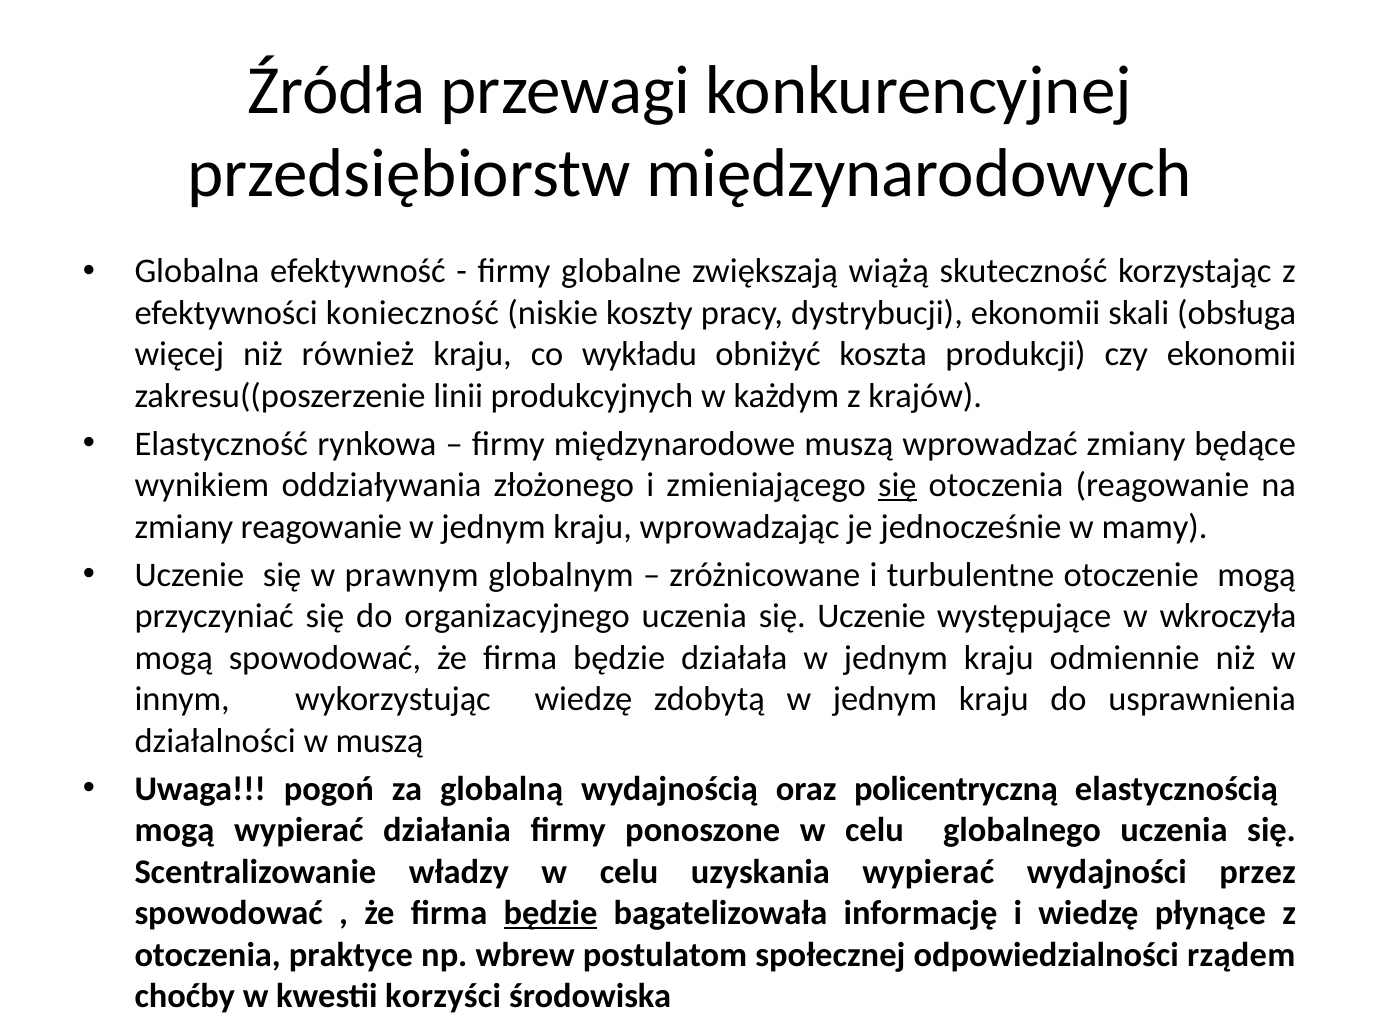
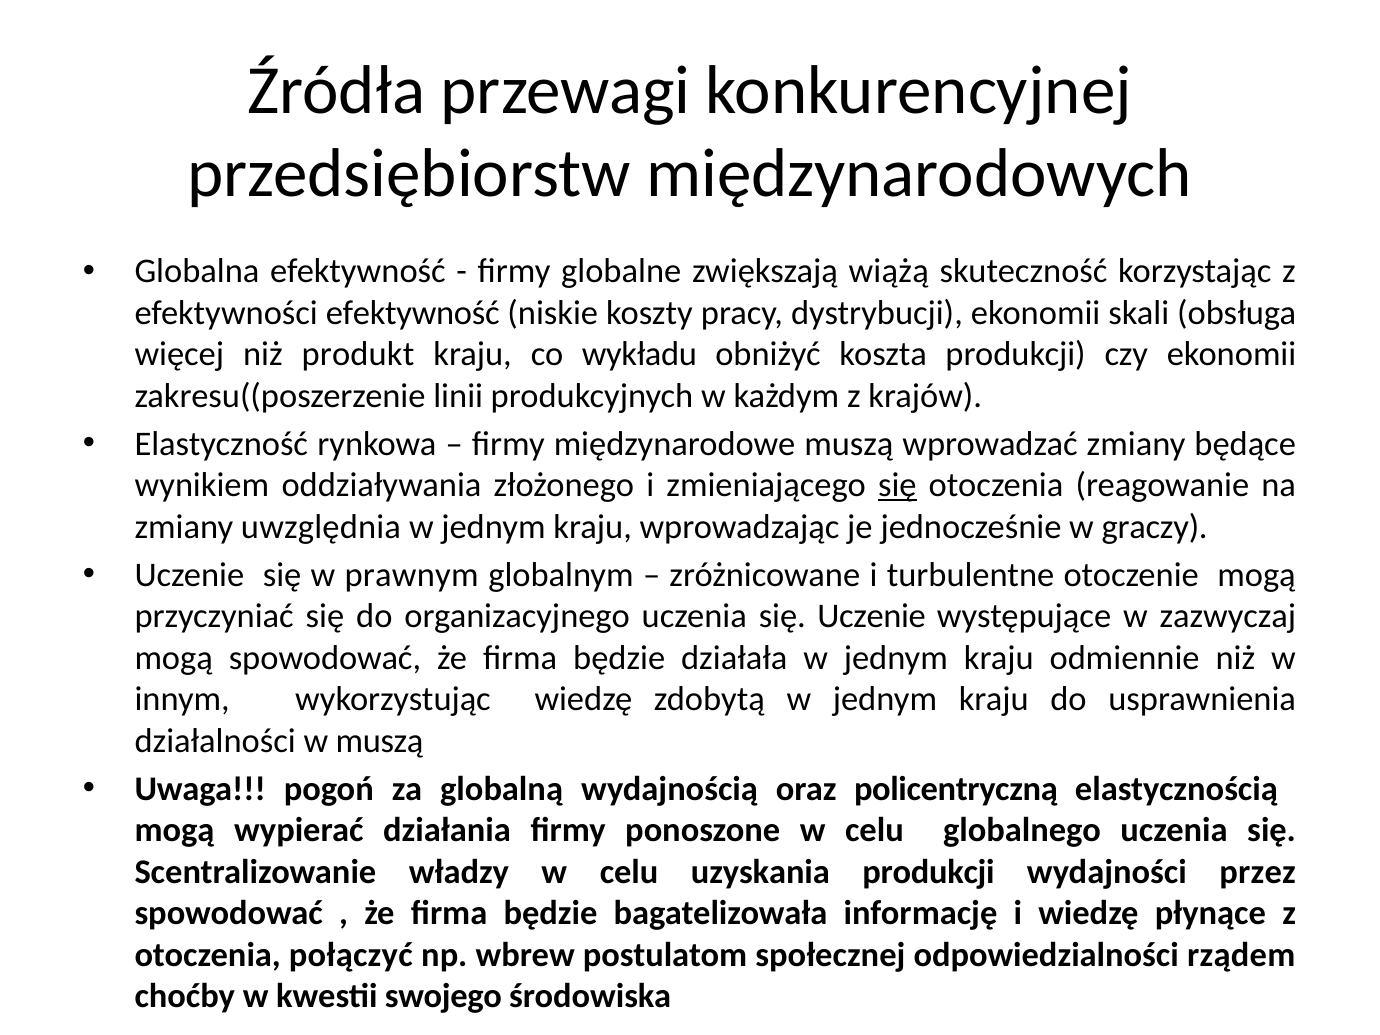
efektywności konieczność: konieczność -> efektywność
również: również -> produkt
zmiany reagowanie: reagowanie -> uwzględnia
mamy: mamy -> graczy
wkroczyła: wkroczyła -> zazwyczaj
uzyskania wypierać: wypierać -> produkcji
będzie at (550, 913) underline: present -> none
praktyce: praktyce -> połączyć
korzyści: korzyści -> swojego
